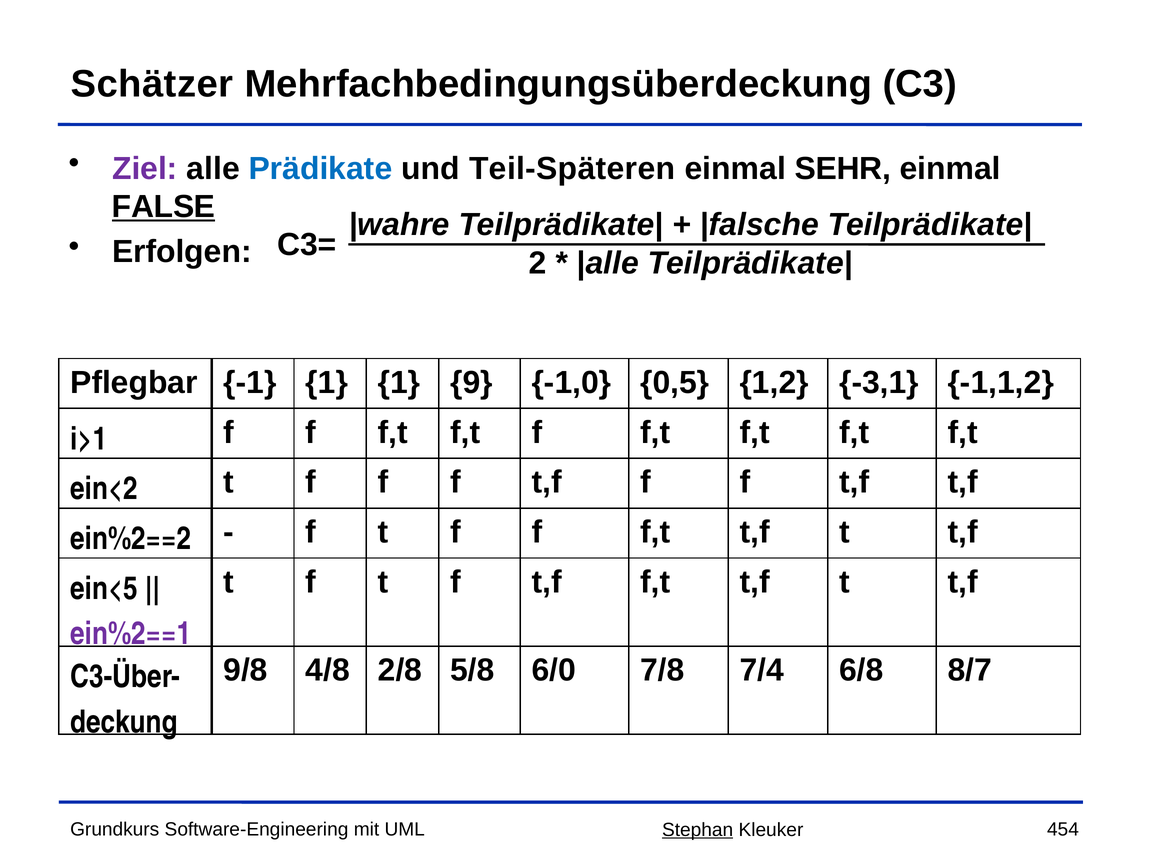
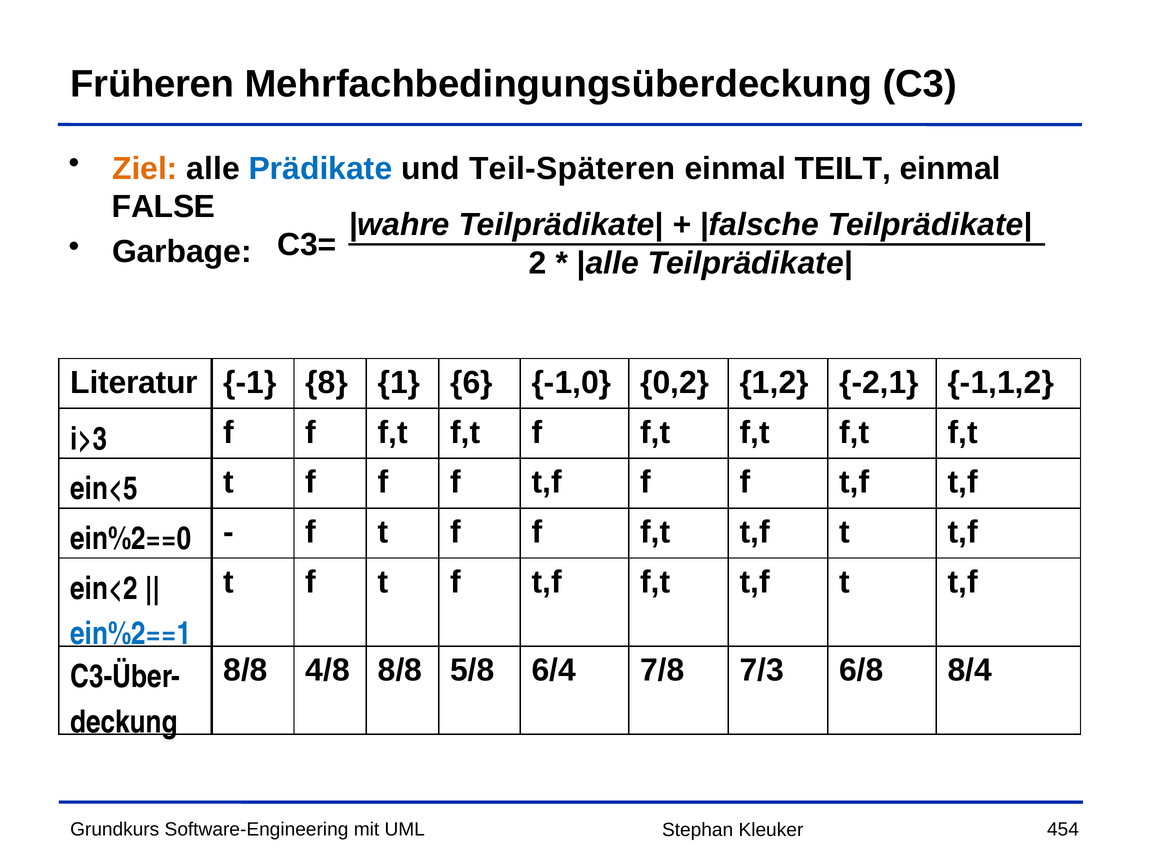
Schätzer: Schätzer -> Früheren
Ziel colour: purple -> orange
SEHR: SEHR -> TEILT
FALSE underline: present -> none
Erfolgen: Erfolgen -> Garbage
Pflegbar: Pflegbar -> Literatur
-1 1: 1 -> 8
9: 9 -> 6
0,5: 0,5 -> 0,2
-3,1: -3,1 -> -2,1
i>1: i>1 -> i>3
ein<2: ein<2 -> ein<5
ein%2==2: ein%2==2 -> ein%2==0
ein<5: ein<5 -> ein<2
ein%2==1 colour: purple -> blue
9/8 at (246, 670): 9/8 -> 8/8
4/8 2/8: 2/8 -> 8/8
6/0: 6/0 -> 6/4
7/4: 7/4 -> 7/3
8/7: 8/7 -> 8/4
Stephan underline: present -> none
